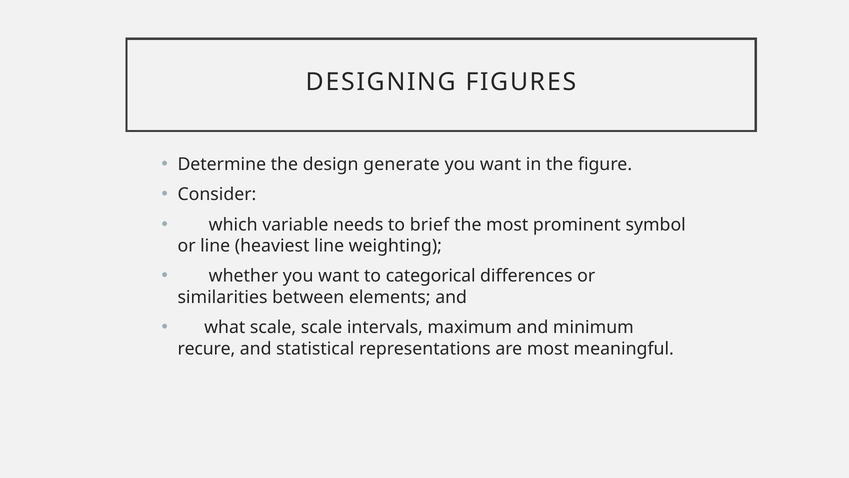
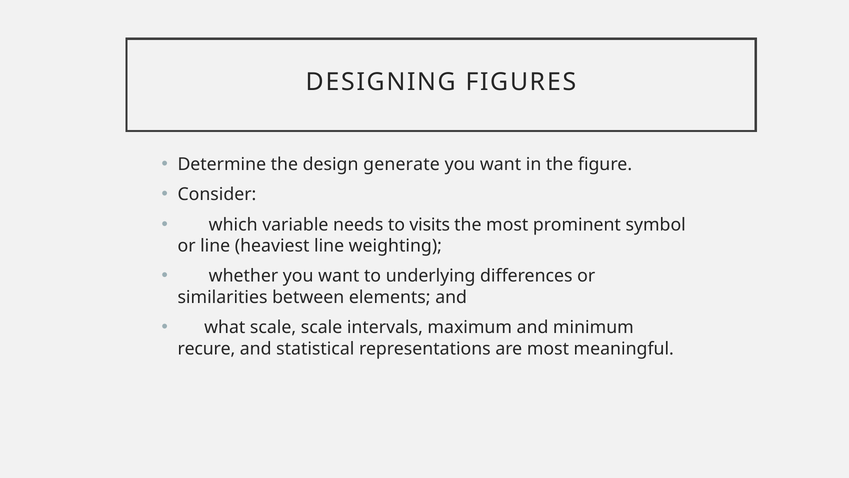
brief: brief -> visits
categorical: categorical -> underlying
